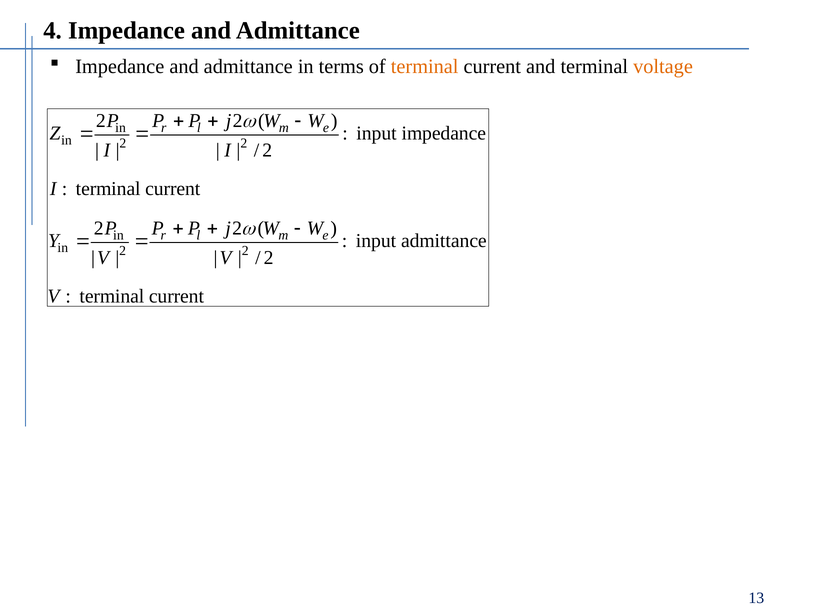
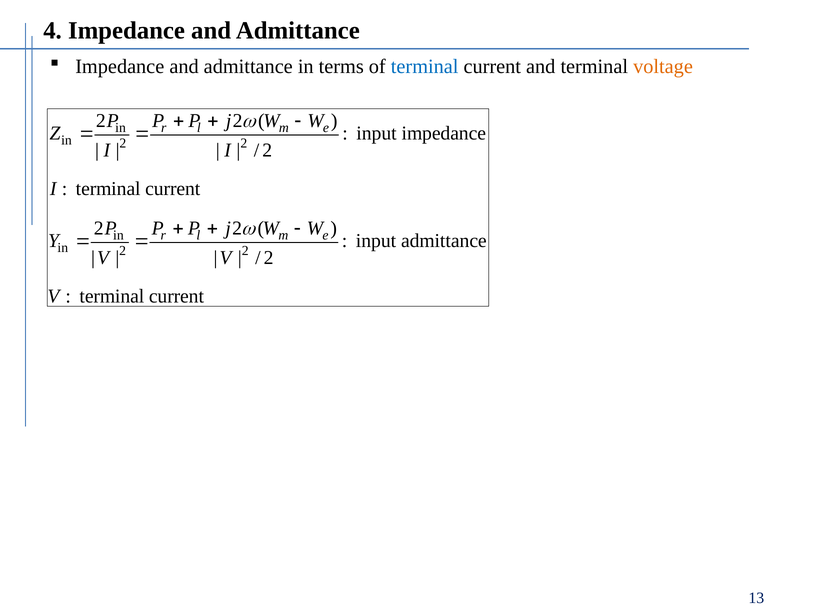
terminal at (425, 67) colour: orange -> blue
